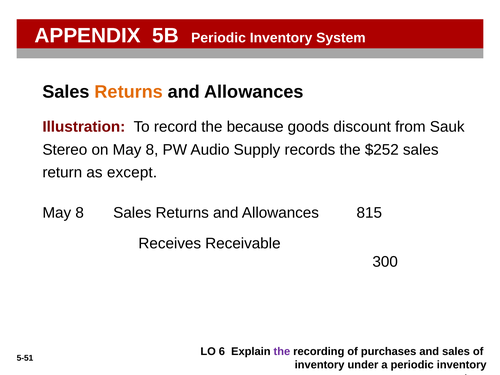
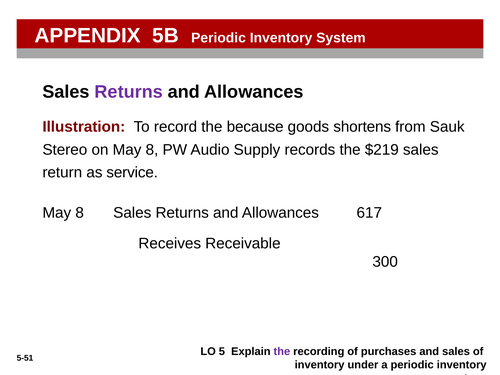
Returns at (129, 92) colour: orange -> purple
discount: discount -> shortens
$252: $252 -> $219
except: except -> service
815: 815 -> 617
6: 6 -> 5
